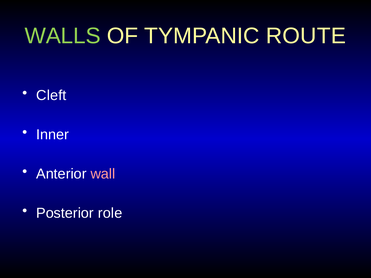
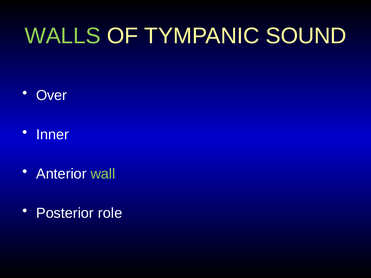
ROUTE: ROUTE -> SOUND
Cleft: Cleft -> Over
wall colour: pink -> light green
